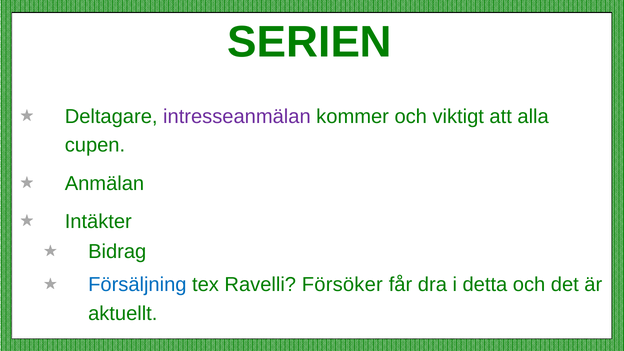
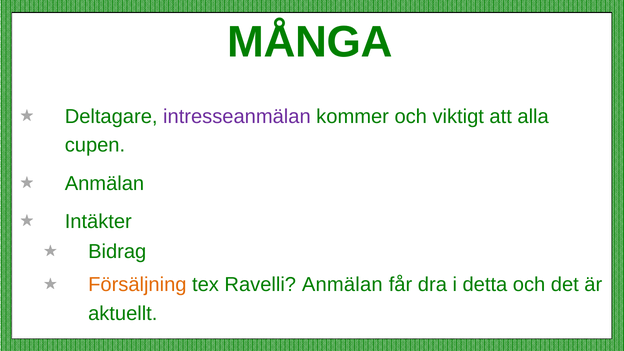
SERIEN: SERIEN -> MÅNGA
Försäljning colour: blue -> orange
Ravelli Försöker: Försöker -> Anmälan
